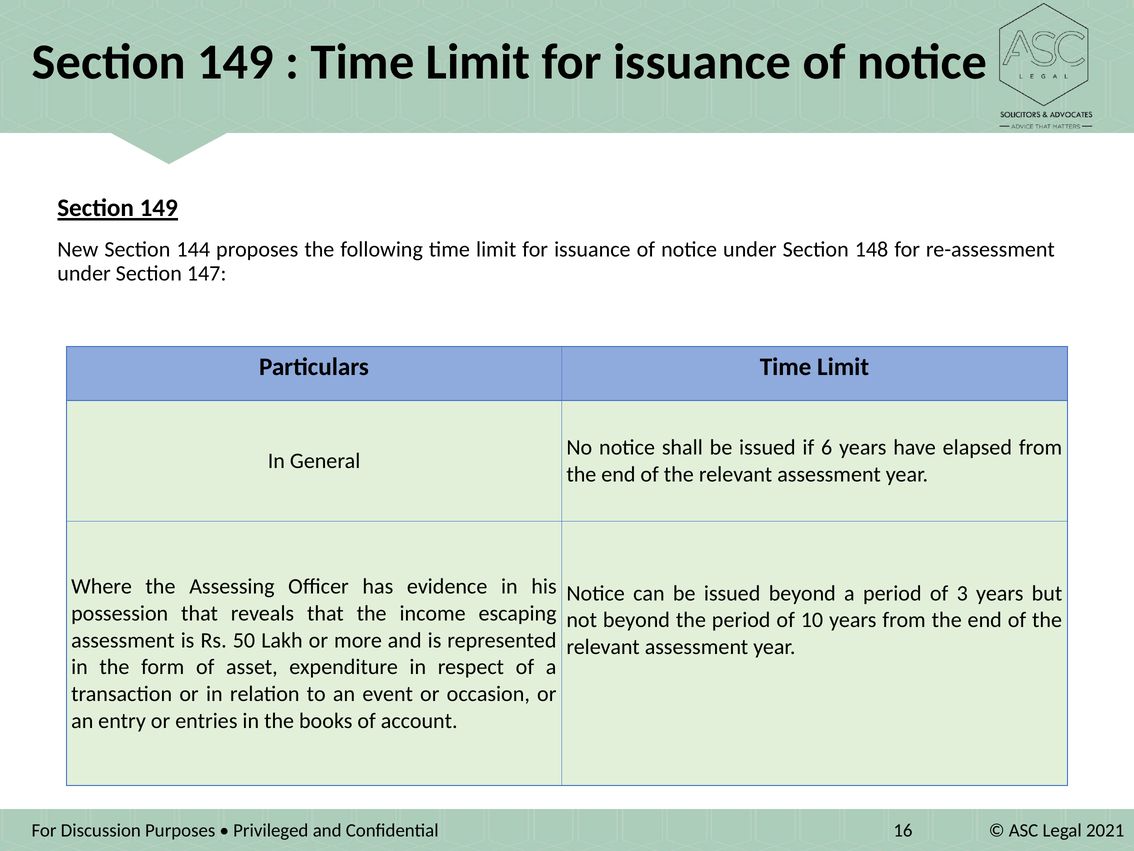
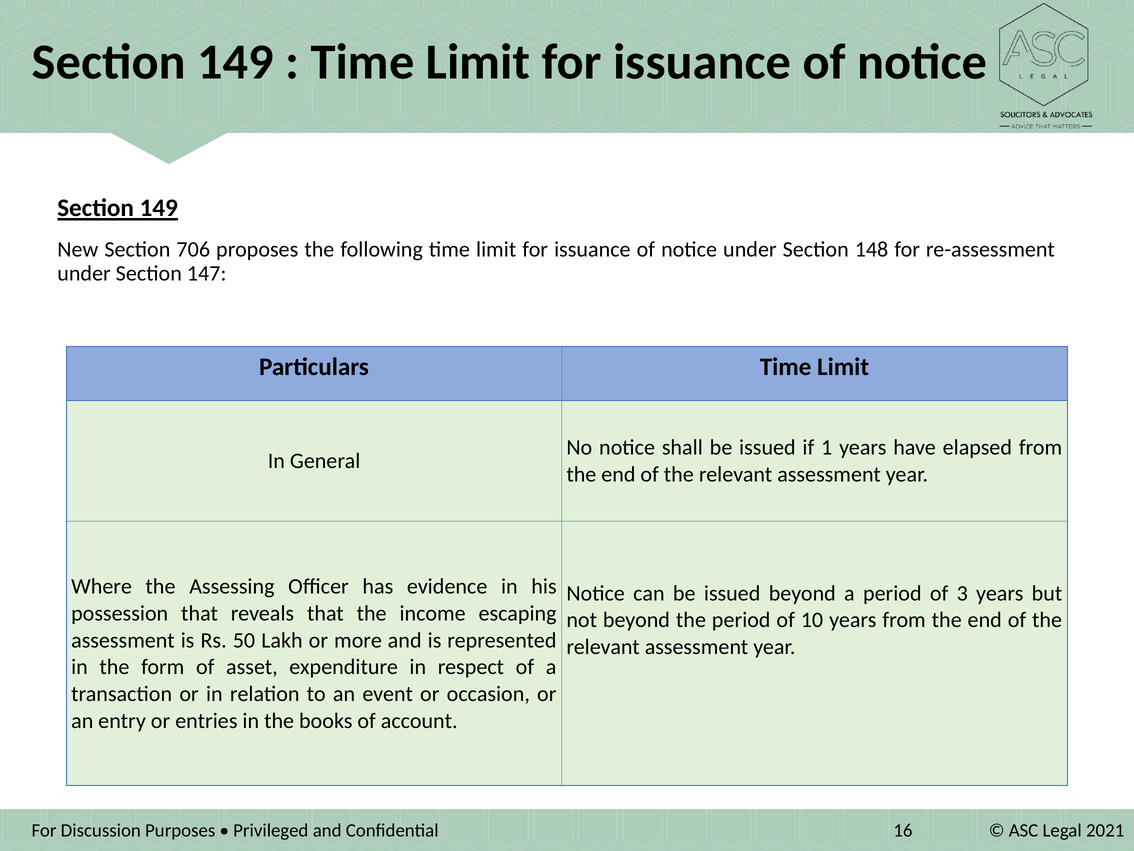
144: 144 -> 706
6: 6 -> 1
